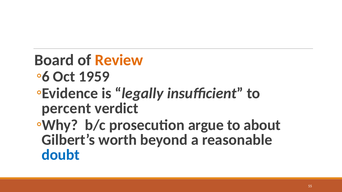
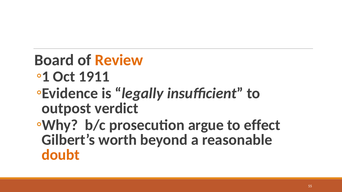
6: 6 -> 1
1959: 1959 -> 1911
percent: percent -> outpost
about: about -> effect
doubt colour: blue -> orange
